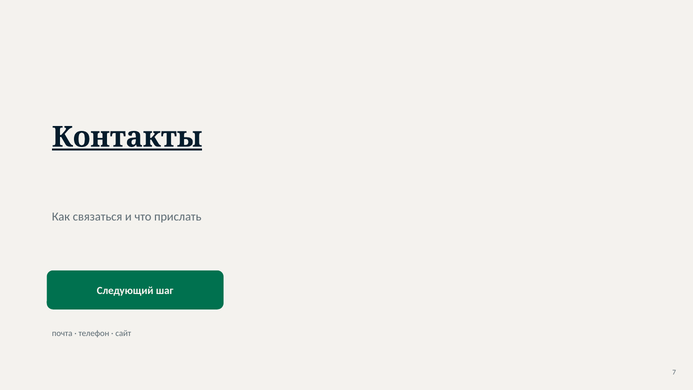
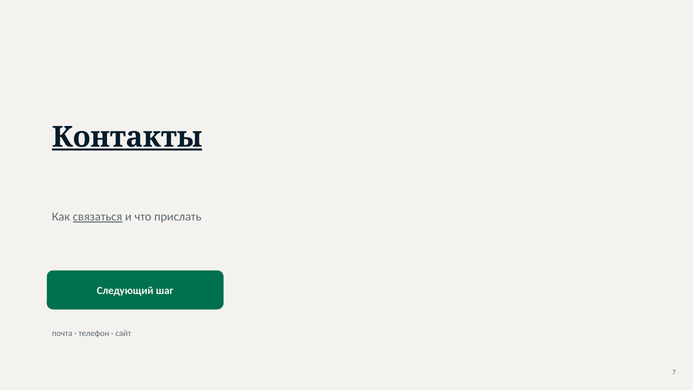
связаться underline: none -> present
